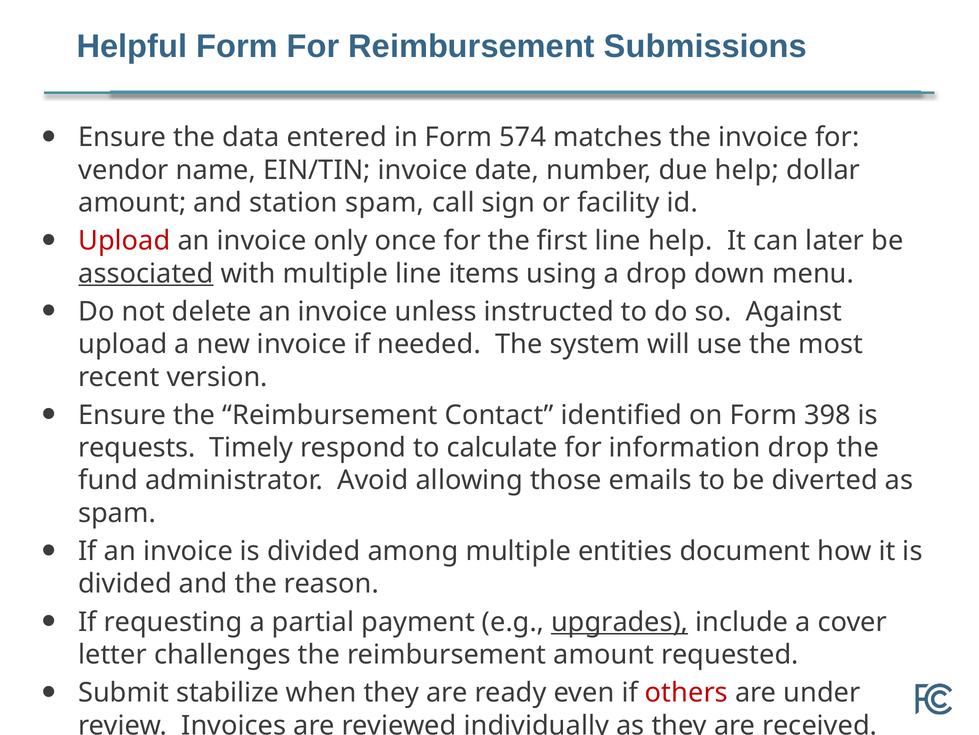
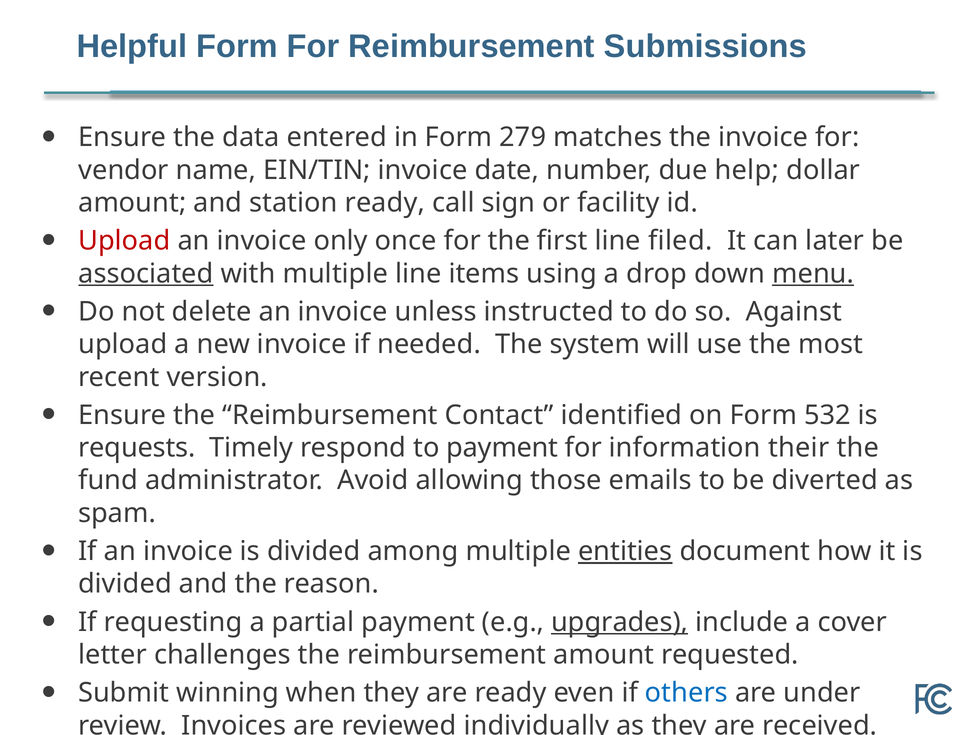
574: 574 -> 279
station spam: spam -> ready
line help: help -> filed
menu underline: none -> present
398: 398 -> 532
to calculate: calculate -> payment
information drop: drop -> their
entities underline: none -> present
stabilize: stabilize -> winning
others colour: red -> blue
